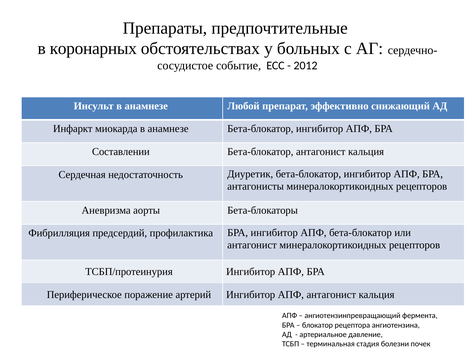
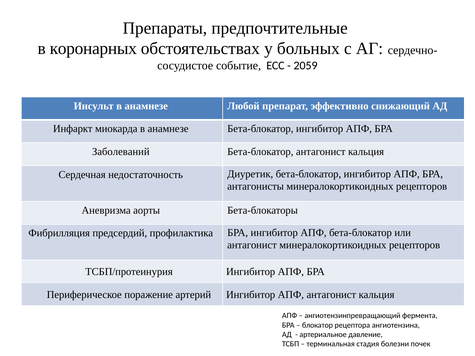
2012: 2012 -> 2059
Составлении: Составлении -> Заболеваний
